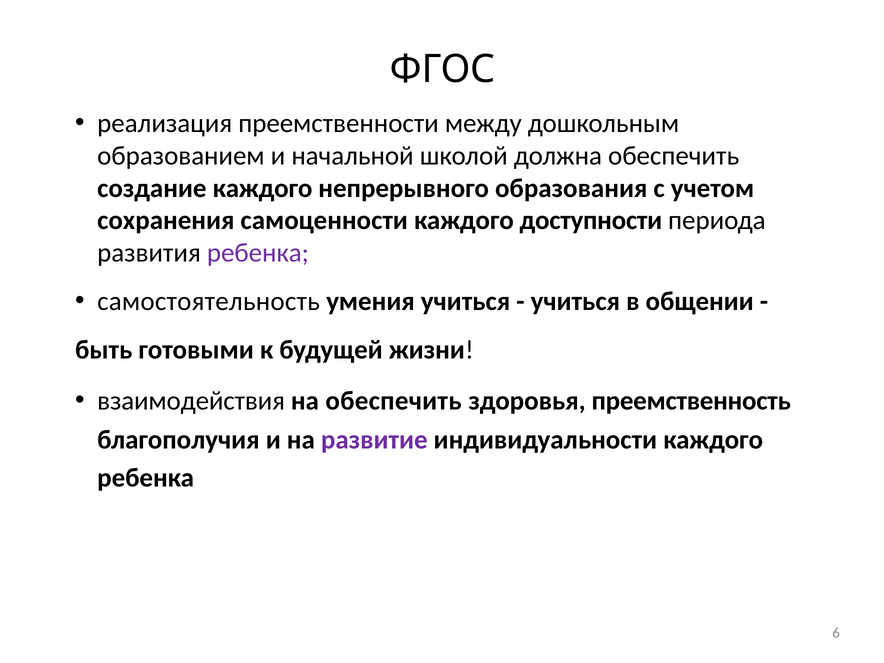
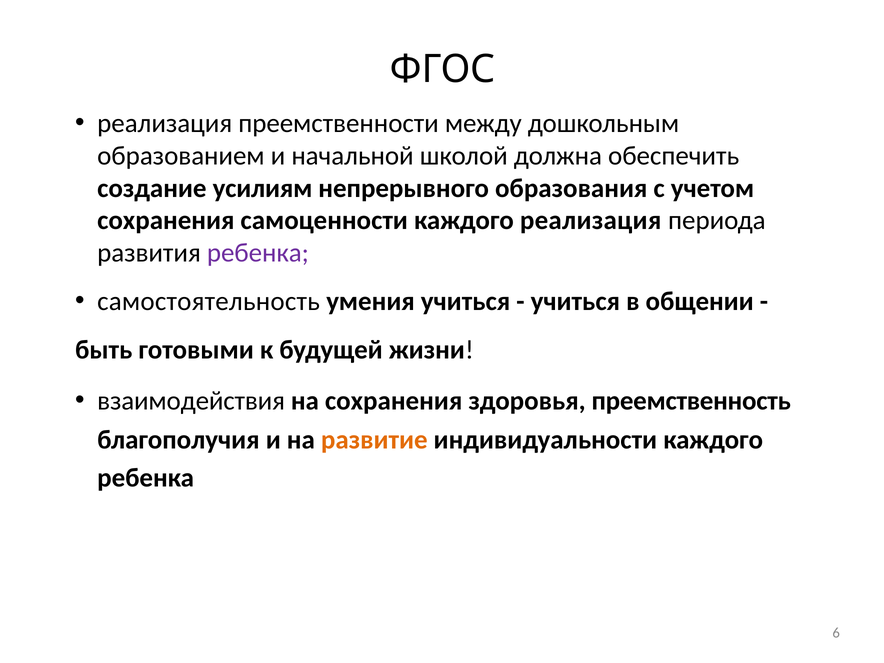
создание каждого: каждого -> усилиям
каждого доступности: доступности -> реализация
на обеспечить: обеспечить -> сохранения
развитие colour: purple -> orange
